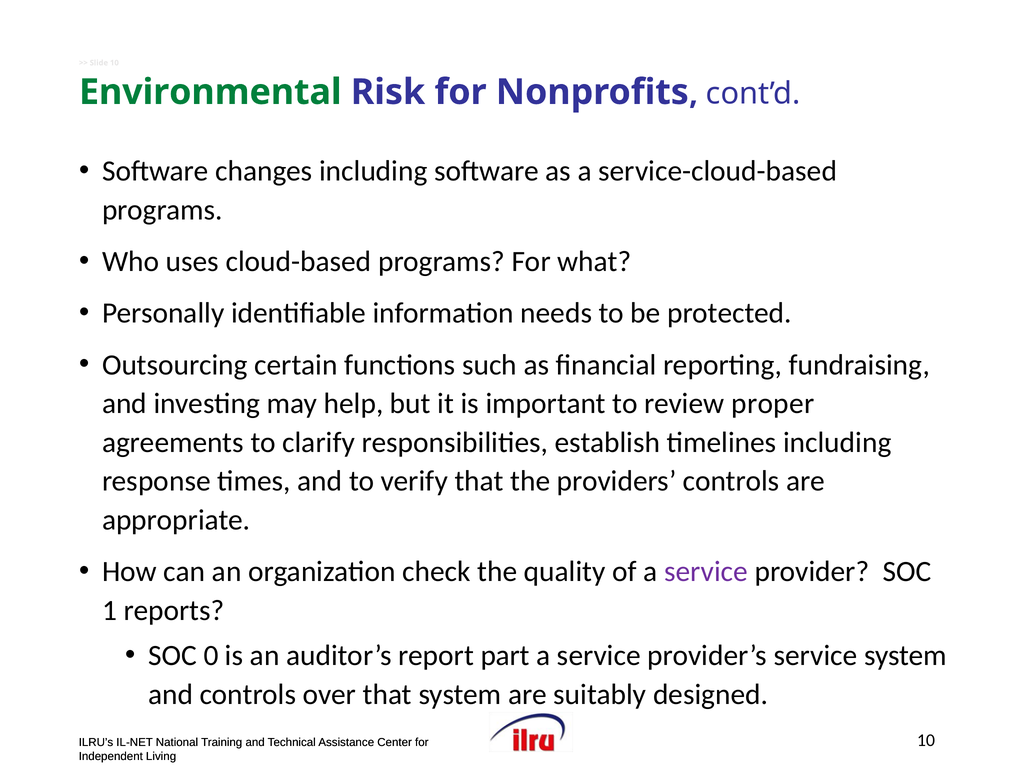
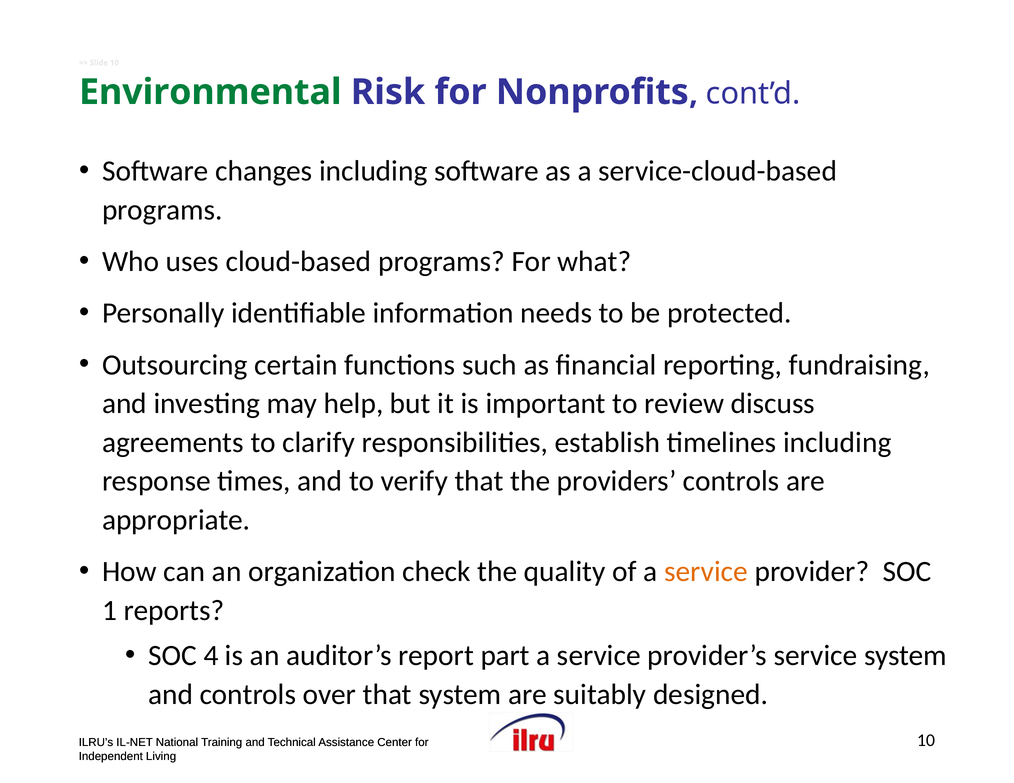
proper: proper -> discuss
service at (706, 572) colour: purple -> orange
0: 0 -> 4
